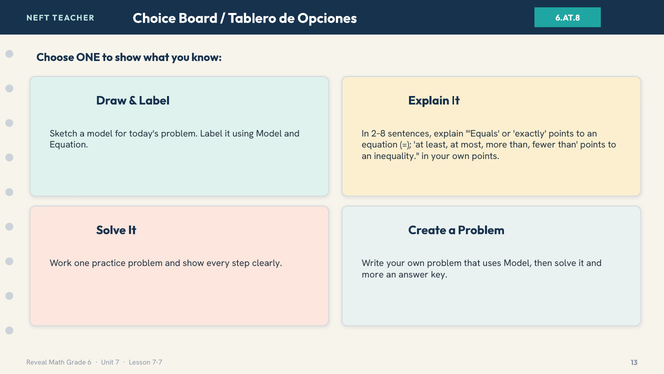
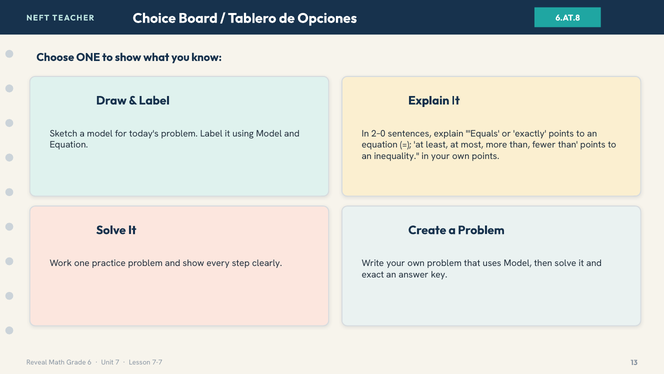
2–8: 2–8 -> 2–0
more at (373, 274): more -> exact
